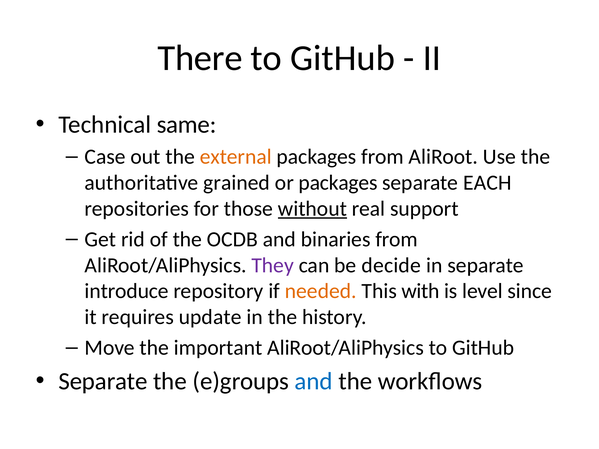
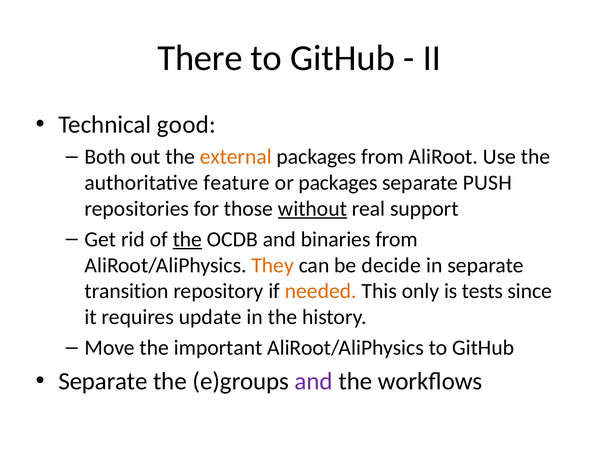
same: same -> good
Case: Case -> Both
grained: grained -> feature
EACH: EACH -> PUSH
the at (187, 239) underline: none -> present
They colour: purple -> orange
introduce: introduce -> transition
with: with -> only
level: level -> tests
and at (314, 381) colour: blue -> purple
